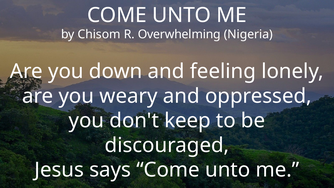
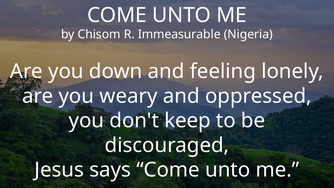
Overwhelming: Overwhelming -> Immeasurable
